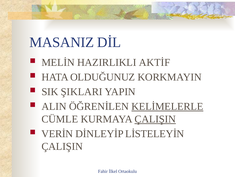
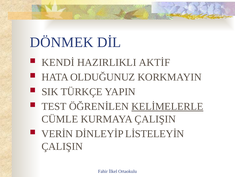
MASANIZ: MASANIZ -> DÖNMEK
MELİN: MELİN -> KENDİ
ŞIKLARI: ŞIKLARI -> TÜRKÇE
ALIN: ALIN -> TEST
ÇALIŞIN at (155, 119) underline: present -> none
